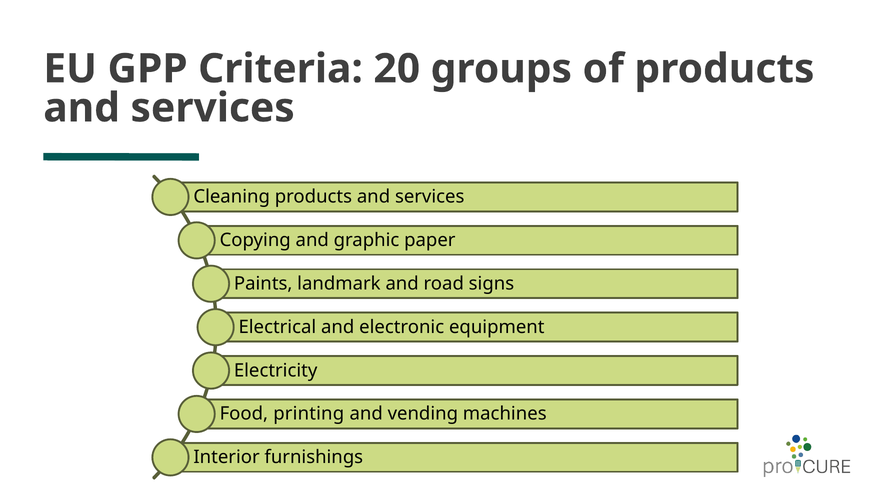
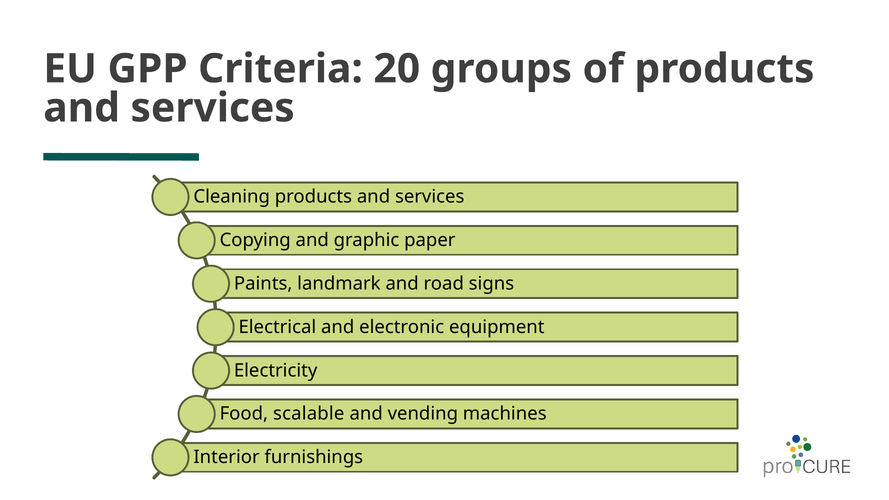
printing: printing -> scalable
